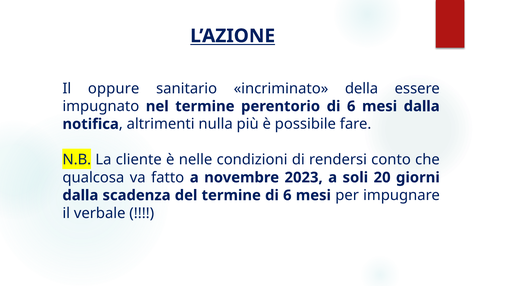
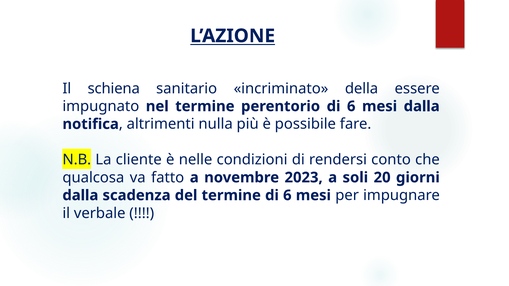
oppure: oppure -> schiena
